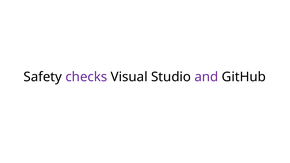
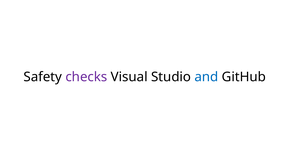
and colour: purple -> blue
